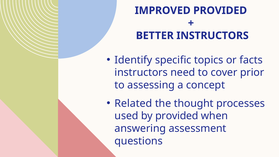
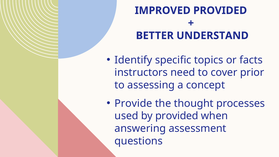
BETTER INSTRUCTORS: INSTRUCTORS -> UNDERSTAND
Related: Related -> Provide
